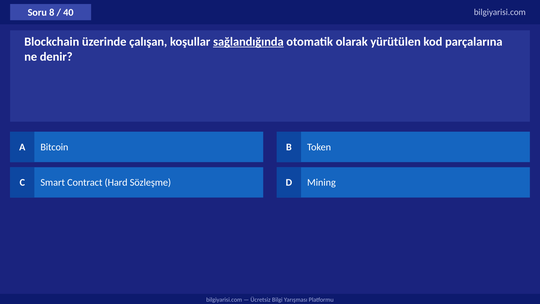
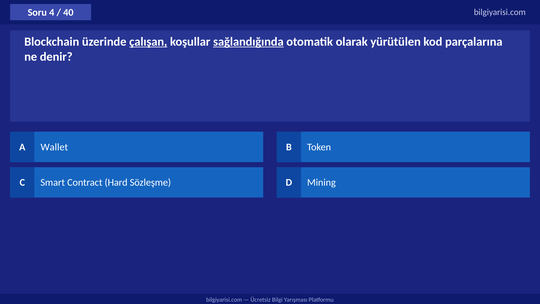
8: 8 -> 4
çalışan underline: none -> present
Bitcoin: Bitcoin -> Wallet
